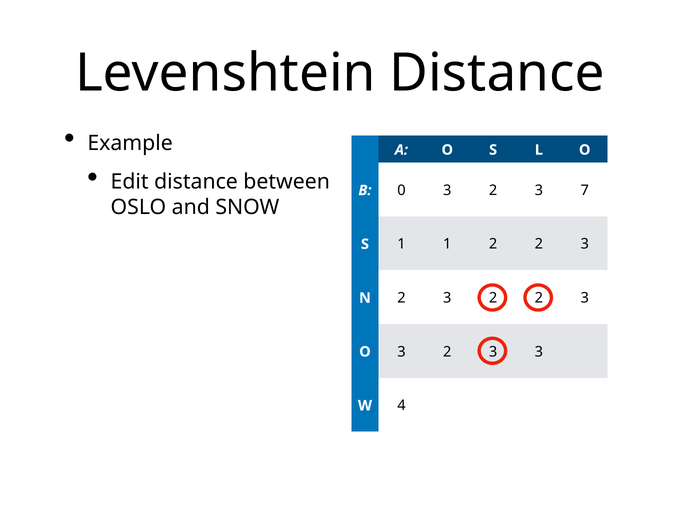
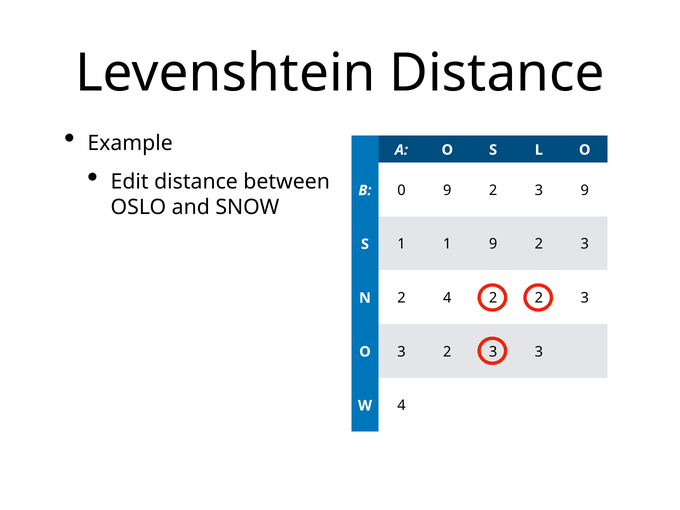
0 3: 3 -> 9
3 7: 7 -> 9
1 2: 2 -> 9
N 2 3: 3 -> 4
